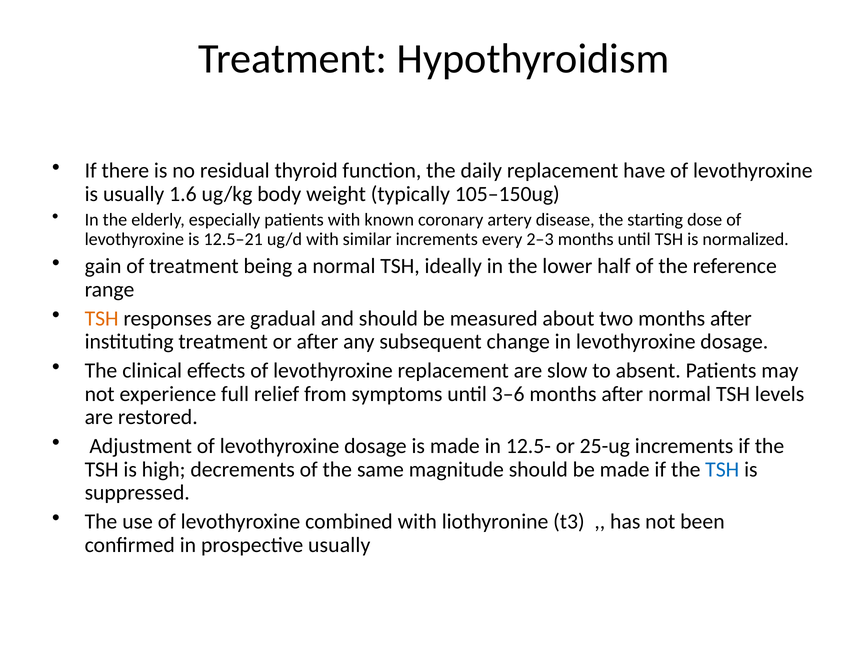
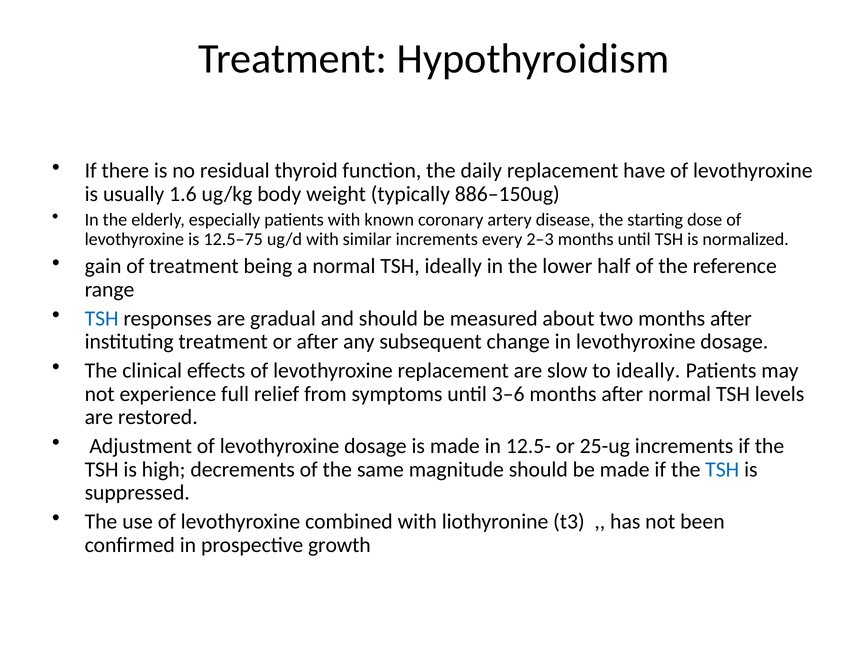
105–150ug: 105–150ug -> 886–150ug
12.5–21: 12.5–21 -> 12.5–75
TSH at (102, 318) colour: orange -> blue
to absent: absent -> ideally
prospective usually: usually -> growth
